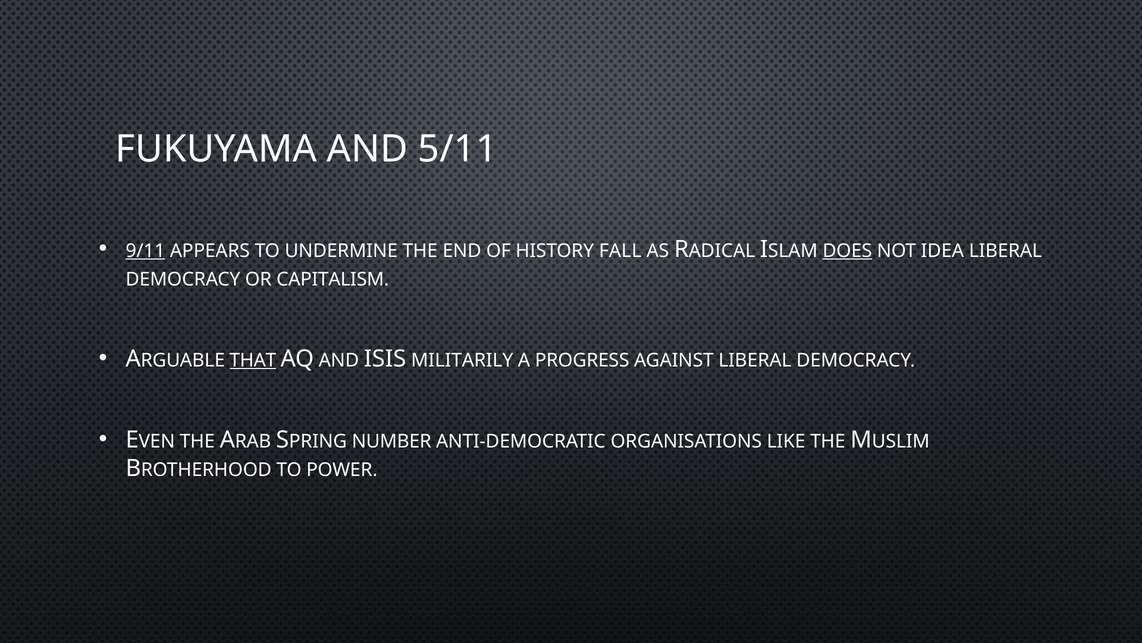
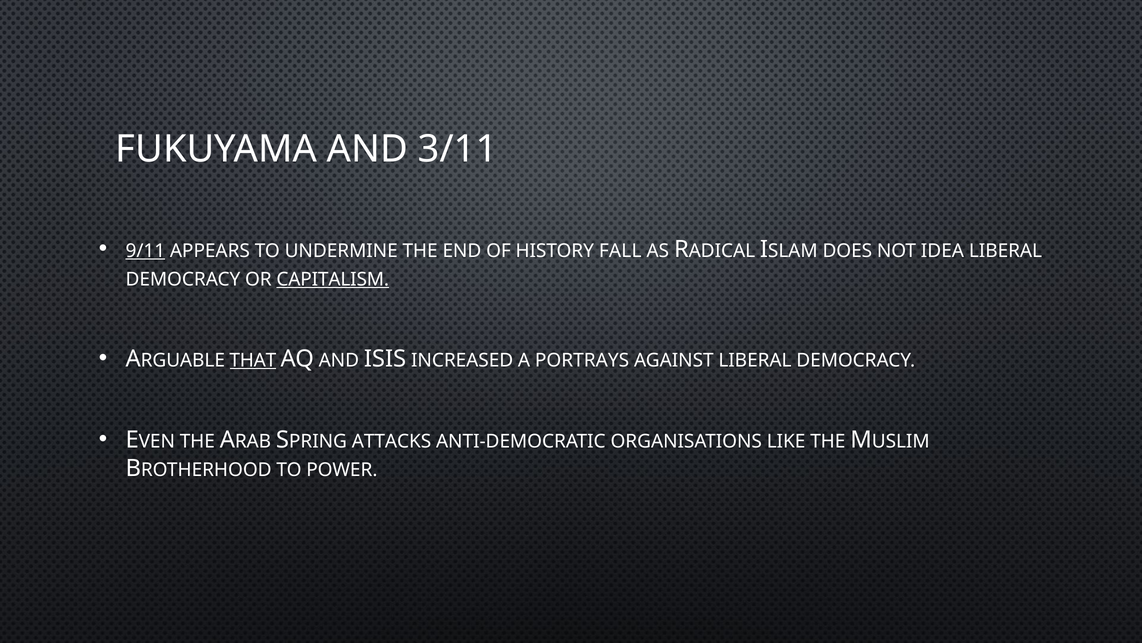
5/11: 5/11 -> 3/11
DOES underline: present -> none
CAPITALISM underline: none -> present
MILITARILY: MILITARILY -> INCREASED
PROGRESS: PROGRESS -> PORTRAYS
NUMBER: NUMBER -> ATTACKS
